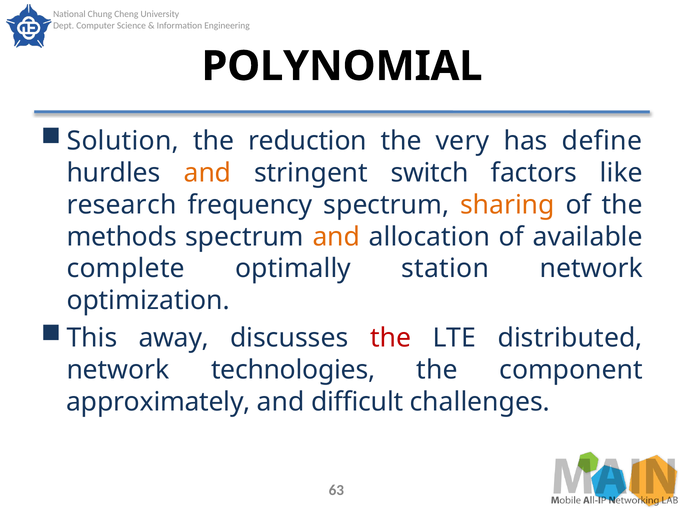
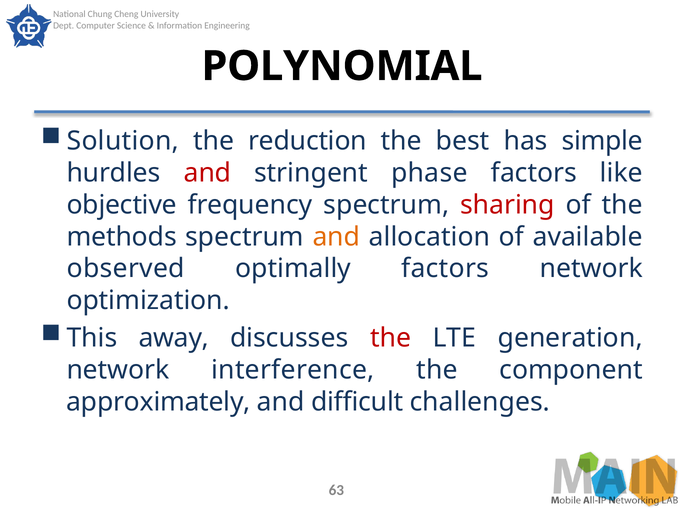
very: very -> best
define: define -> simple
and at (207, 173) colour: orange -> red
switch: switch -> phase
research: research -> objective
sharing colour: orange -> red
complete: complete -> observed
optimally station: station -> factors
distributed: distributed -> generation
technologies: technologies -> interference
